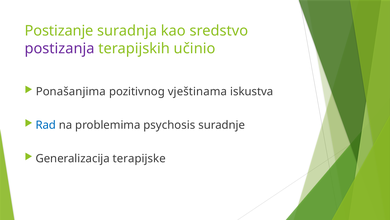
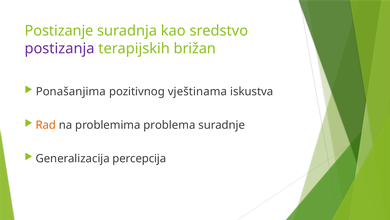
učinio: učinio -> brižan
Rad colour: blue -> orange
psychosis: psychosis -> problema
terapijske: terapijske -> percepcija
